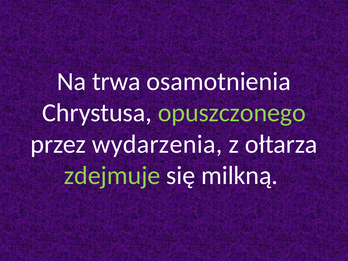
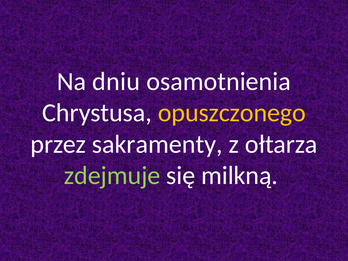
trwa: trwa -> dniu
opuszczonego colour: light green -> yellow
wydarzenia: wydarzenia -> sakramenty
